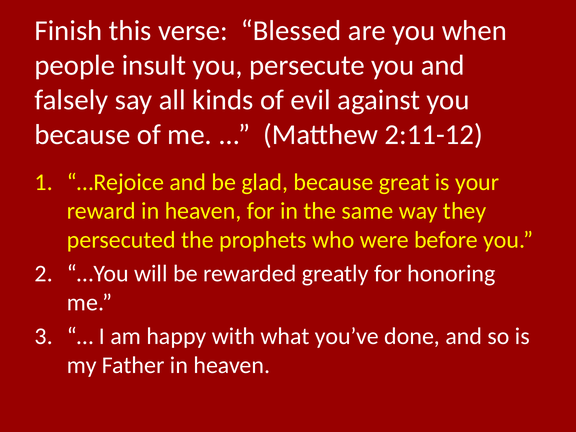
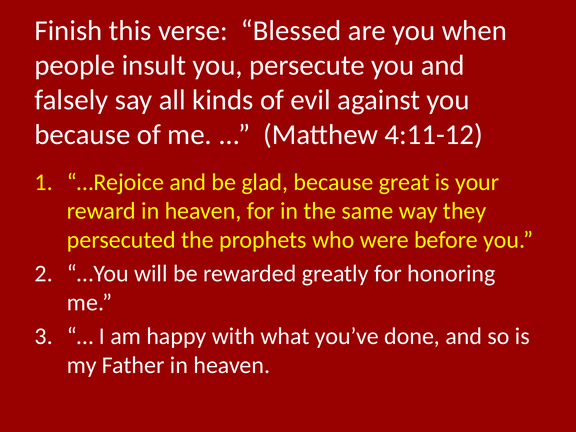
2:11-12: 2:11-12 -> 4:11-12
